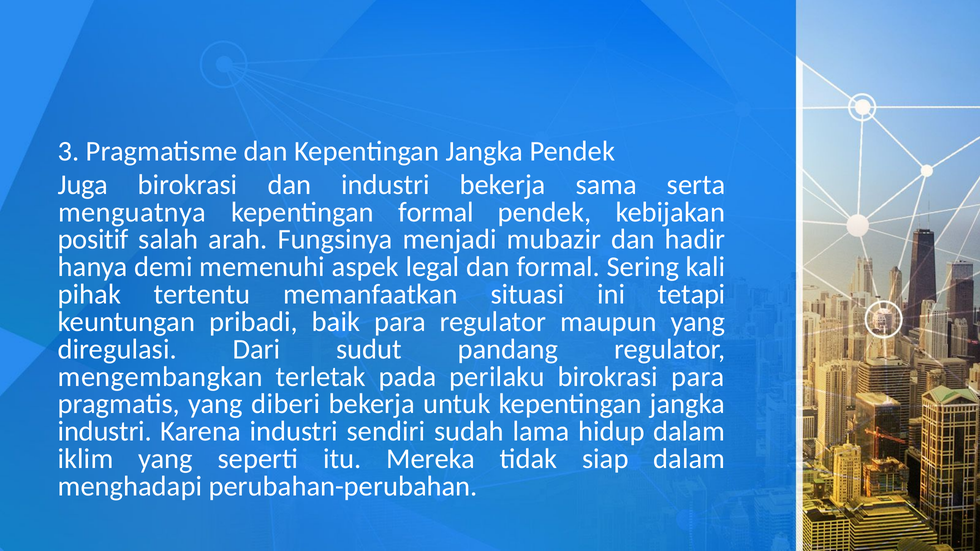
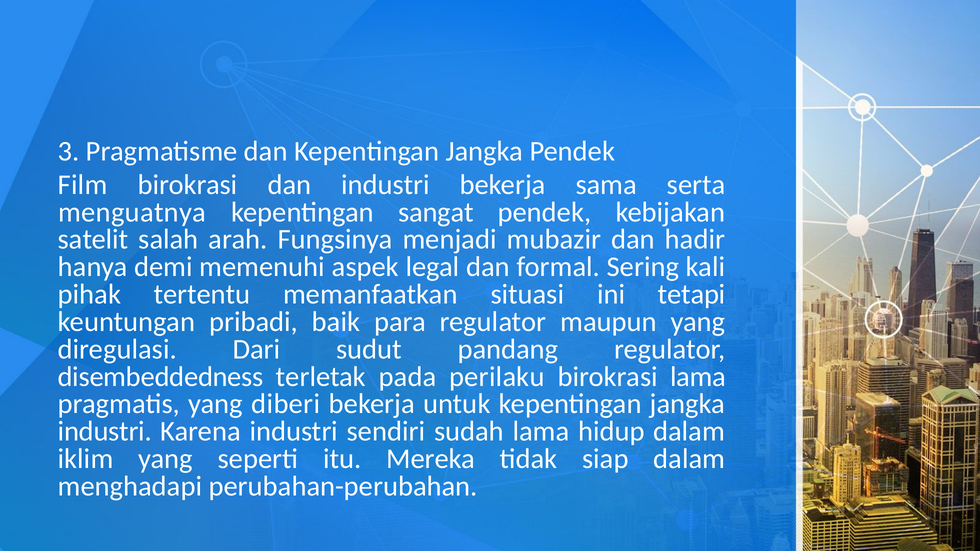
Juga: Juga -> Film
kepentingan formal: formal -> sangat
positif: positif -> satelit
mengembangkan: mengembangkan -> disembeddedness
birokrasi para: para -> lama
